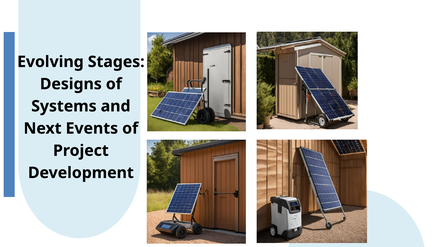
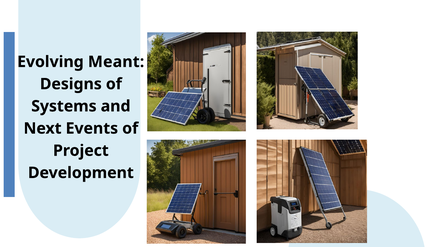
Stages: Stages -> Meant
